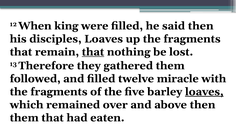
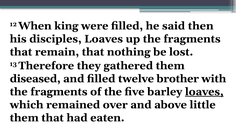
that at (93, 52) underline: present -> none
followed: followed -> diseased
miracle: miracle -> brother
above then: then -> little
